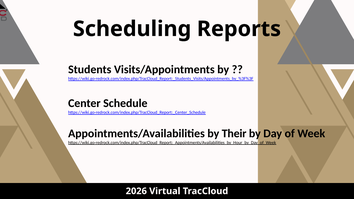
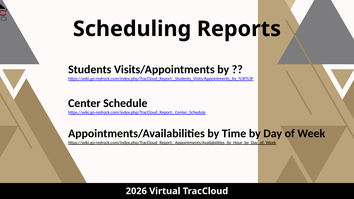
Their: Their -> Time
